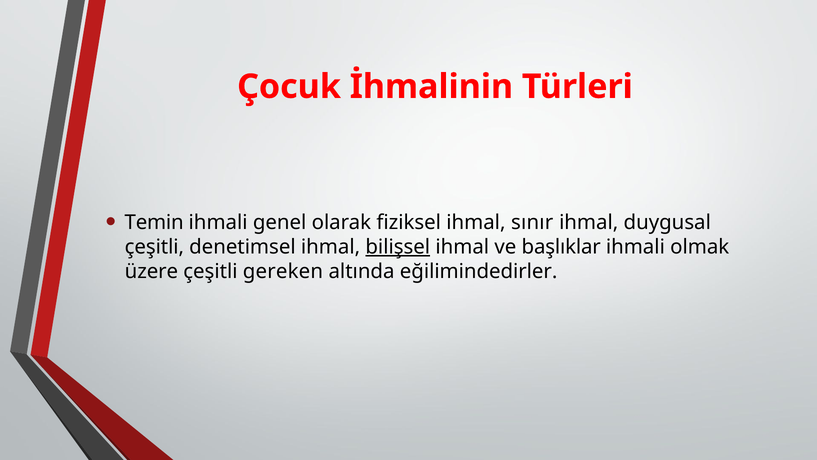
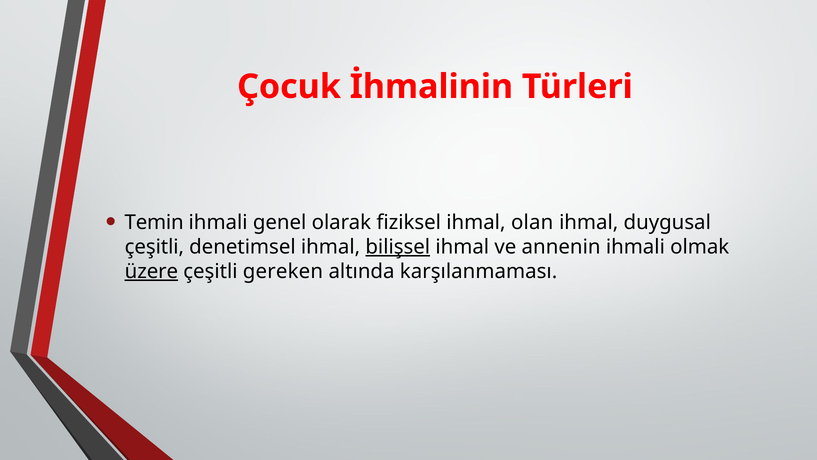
sınır: sınır -> olan
başlıklar: başlıklar -> annenin
üzere underline: none -> present
eğilimindedirler: eğilimindedirler -> karşılanmaması
